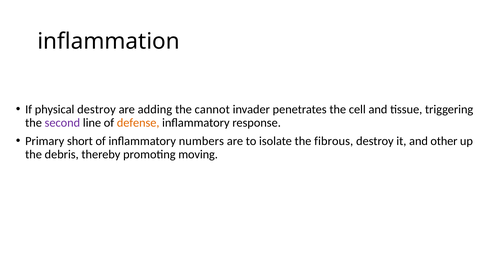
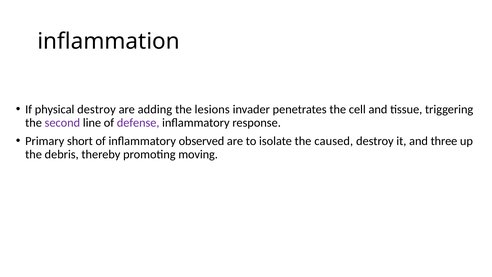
cannot: cannot -> lesions
defense colour: orange -> purple
numbers: numbers -> observed
fibrous: fibrous -> caused
other: other -> three
